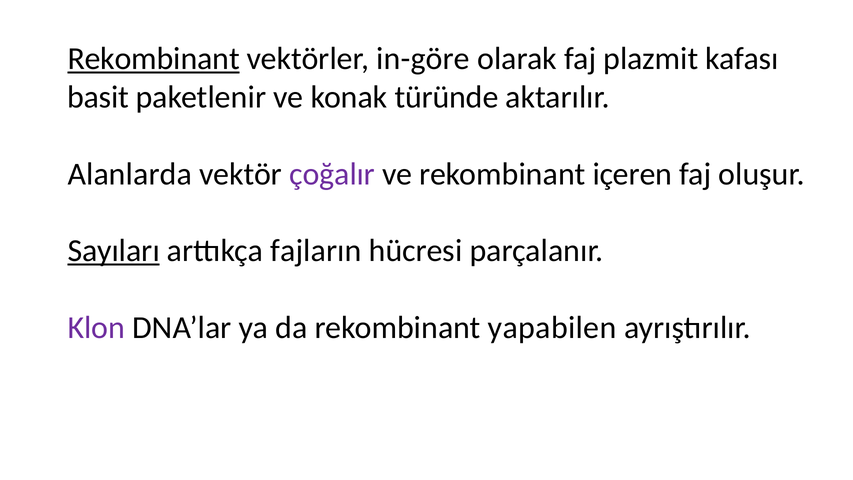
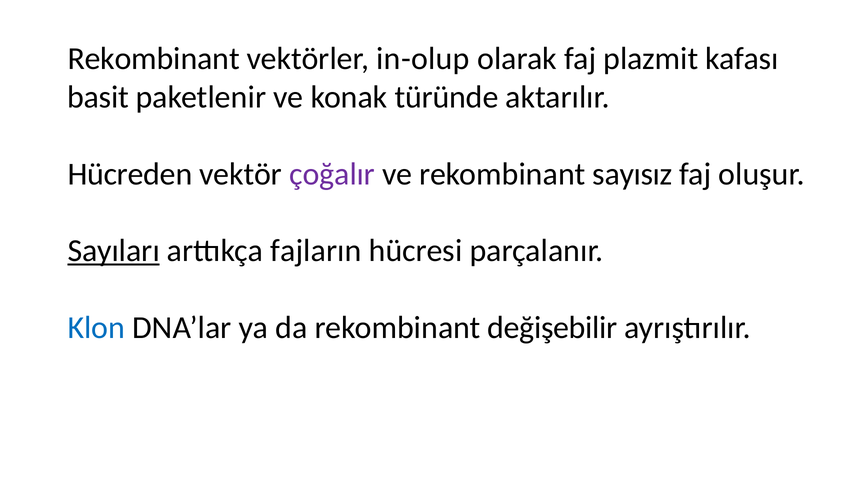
Rekombinant at (154, 59) underline: present -> none
in-göre: in-göre -> in-olup
Alanlarda: Alanlarda -> Hücreden
içeren: içeren -> sayısız
Klon colour: purple -> blue
yapabilen: yapabilen -> değişebilir
